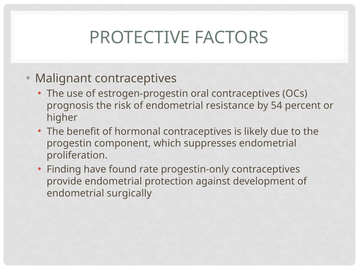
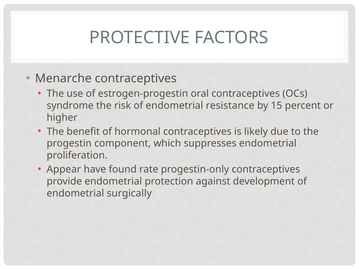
Malignant: Malignant -> Menarche
prognosis: prognosis -> syndrome
54: 54 -> 15
Finding: Finding -> Appear
